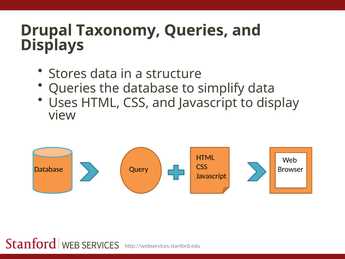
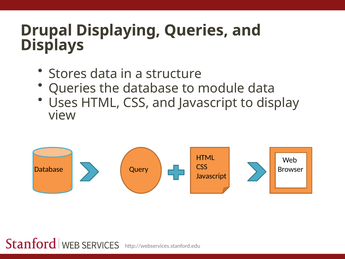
Taxonomy: Taxonomy -> Displaying
simplify: simplify -> module
